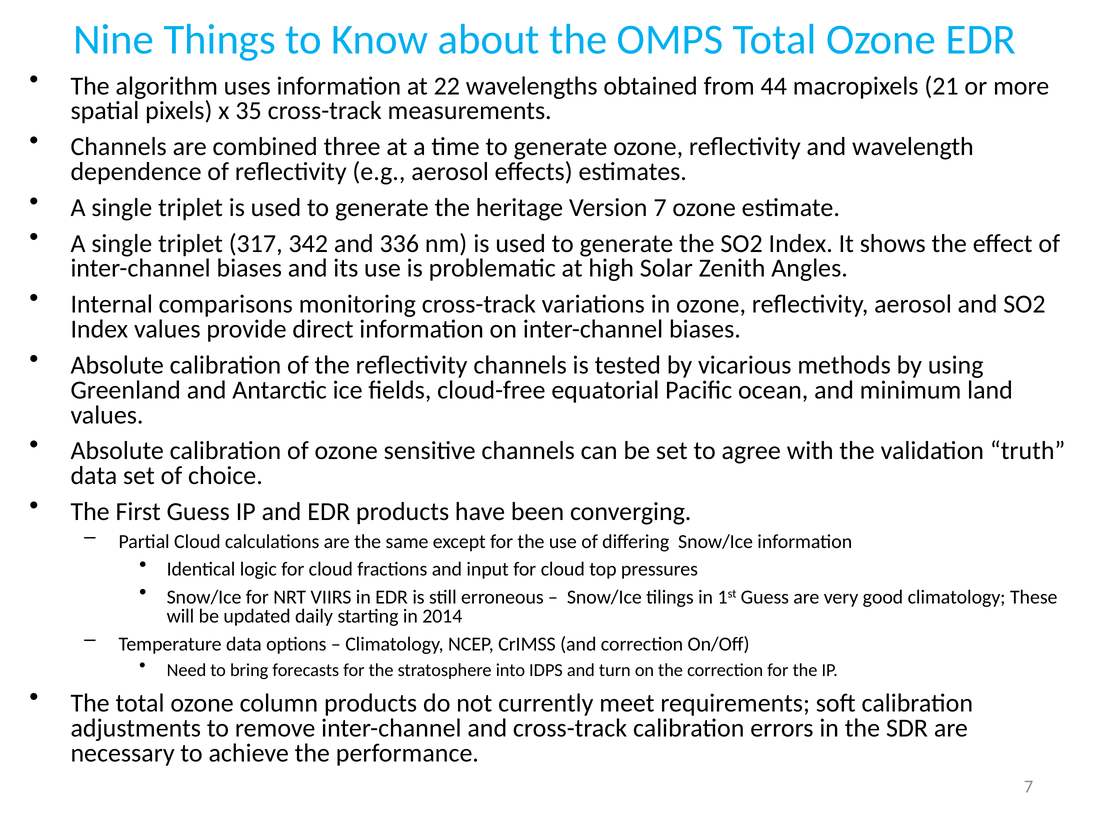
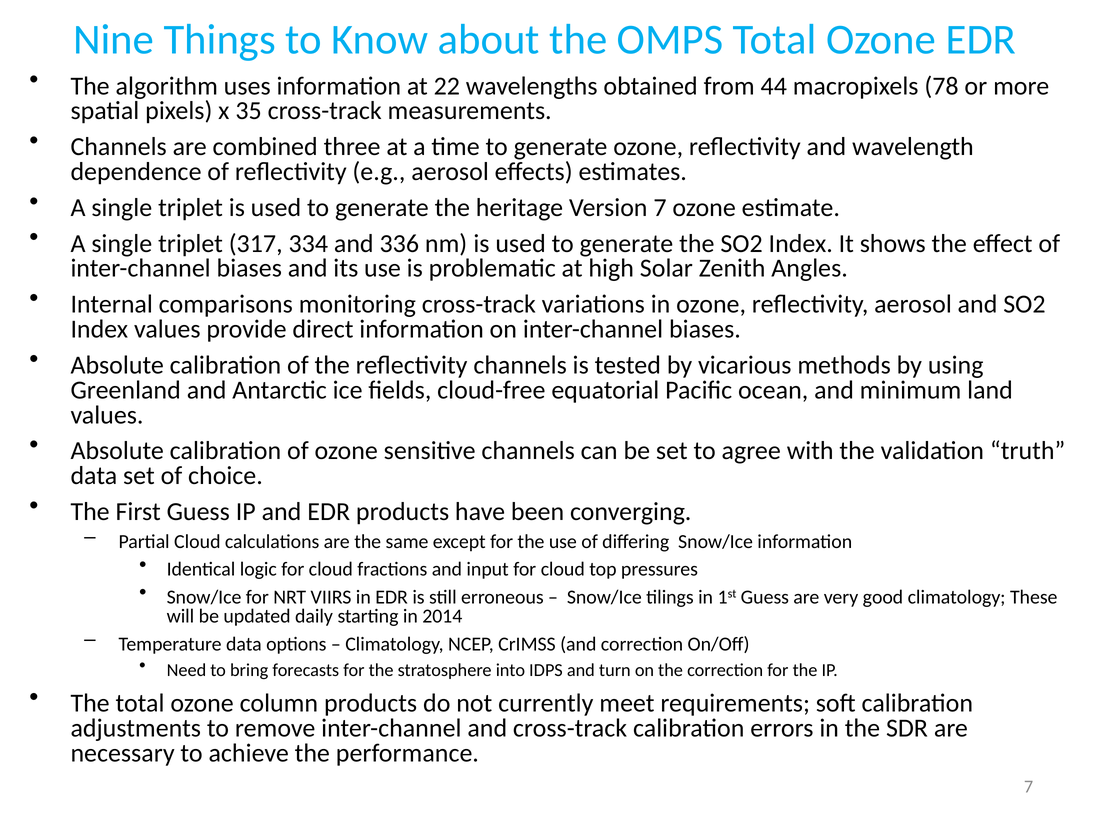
21: 21 -> 78
342: 342 -> 334
